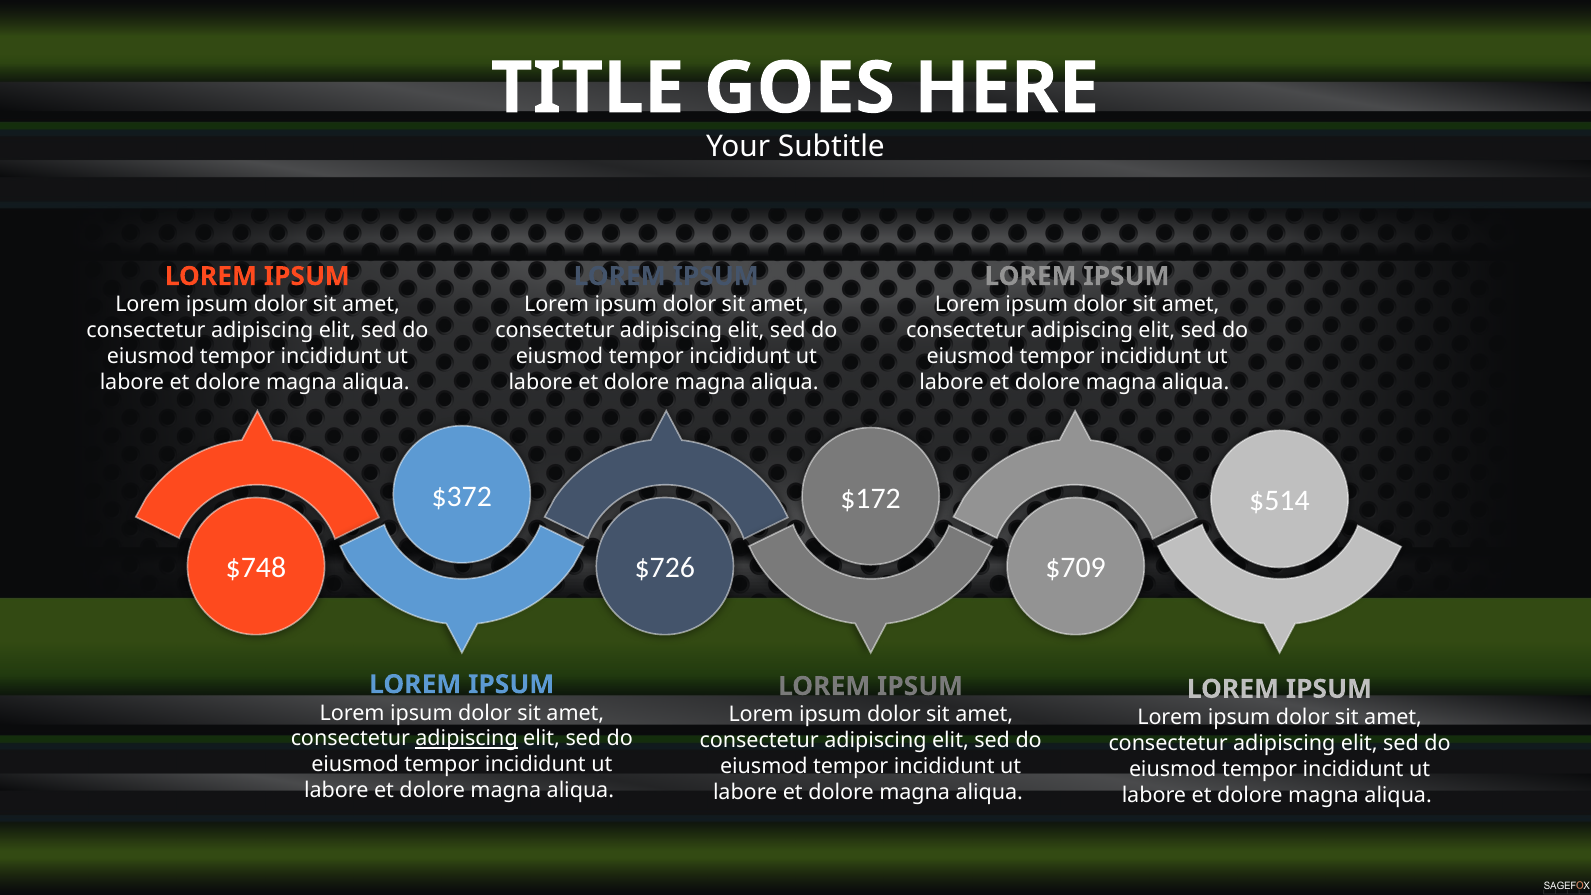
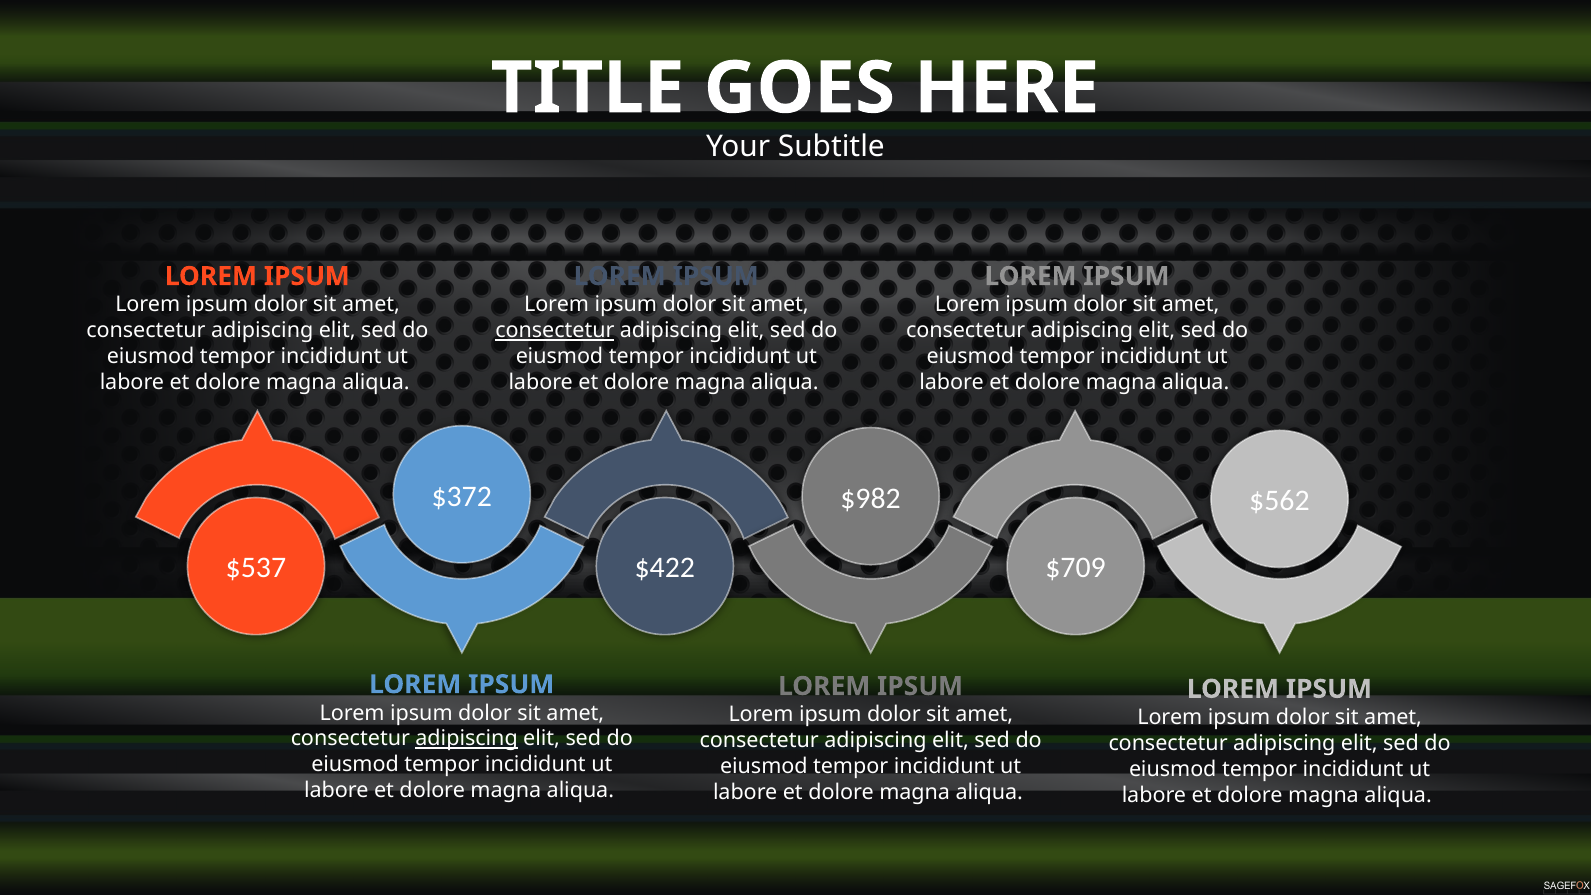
consectetur at (555, 331) underline: none -> present
$172: $172 -> $982
$514: $514 -> $562
$748: $748 -> $537
$726: $726 -> $422
